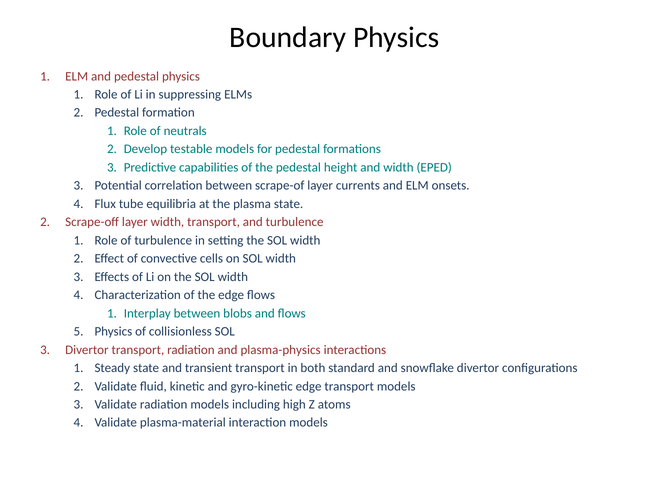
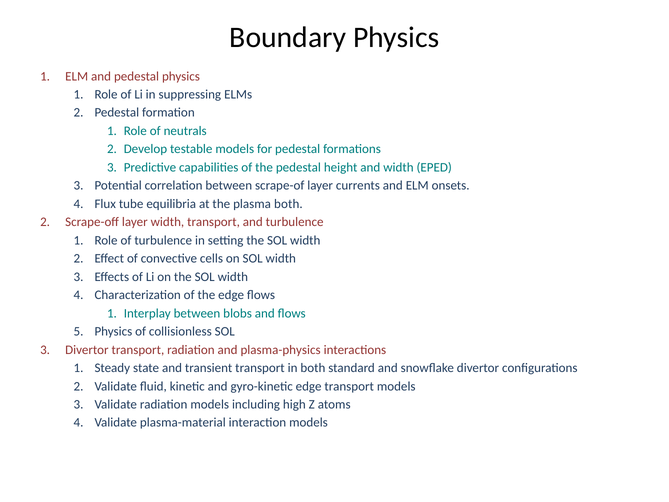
plasma state: state -> both
